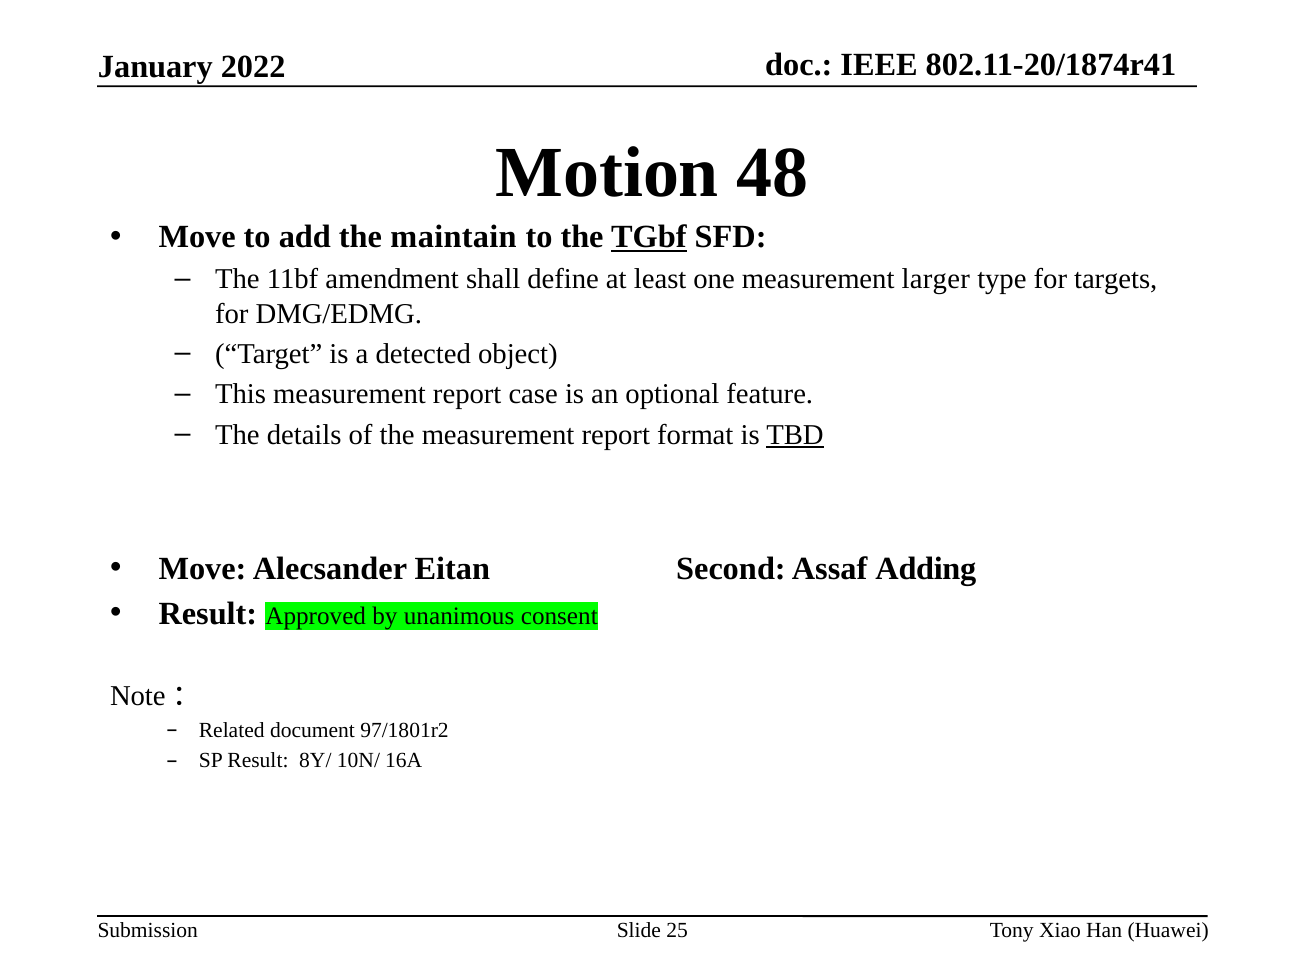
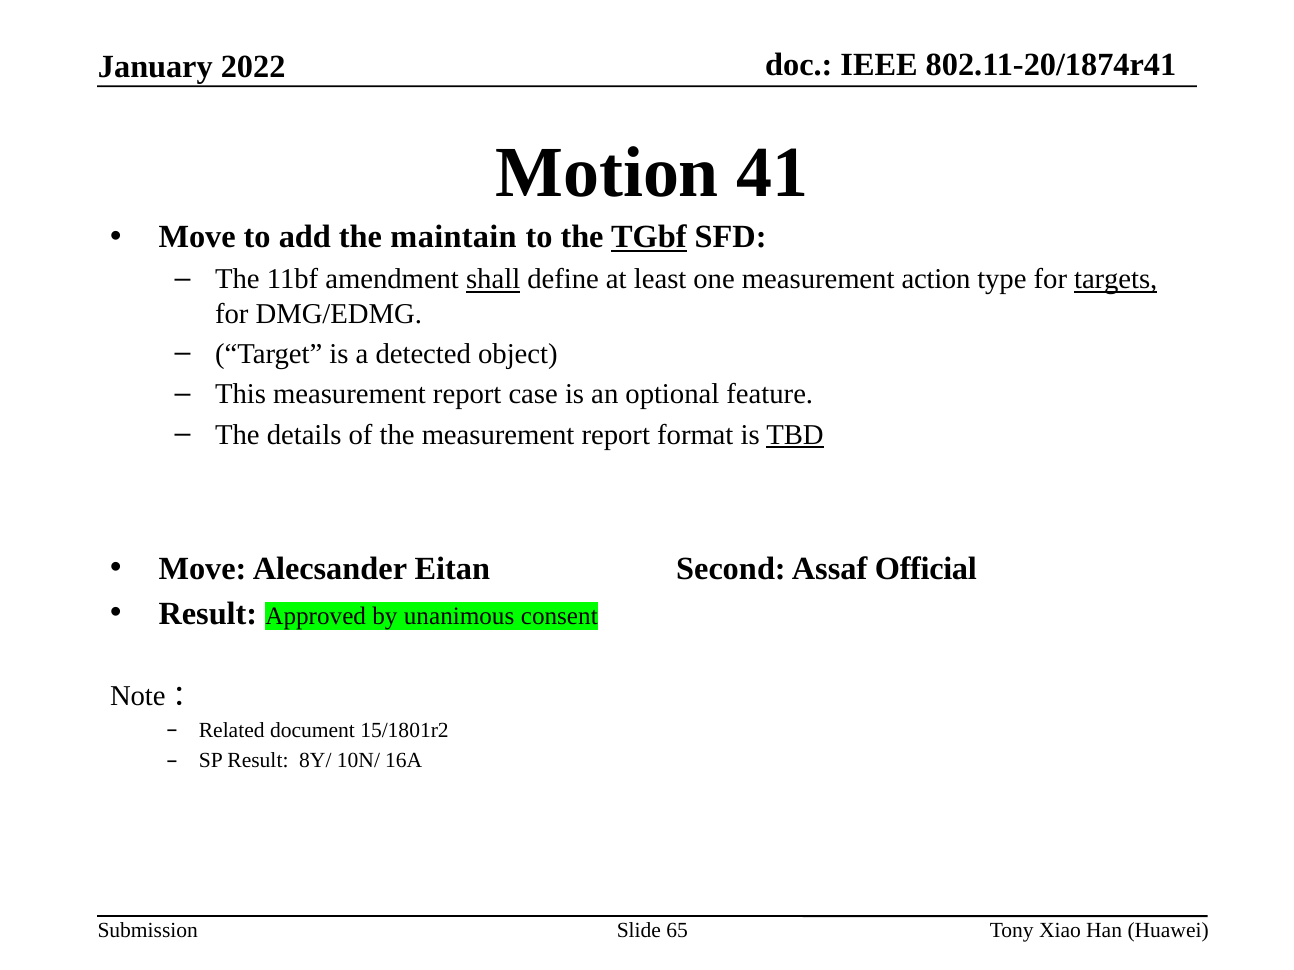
48: 48 -> 41
shall underline: none -> present
larger: larger -> action
targets underline: none -> present
Adding: Adding -> Official
97/1801r2: 97/1801r2 -> 15/1801r2
25: 25 -> 65
